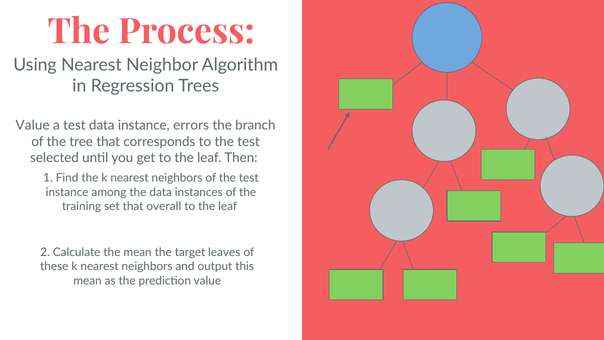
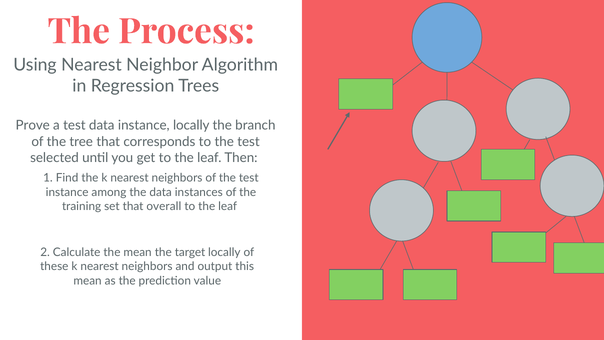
Value at (33, 125): Value -> Prove
instance errors: errors -> locally
target leaves: leaves -> locally
